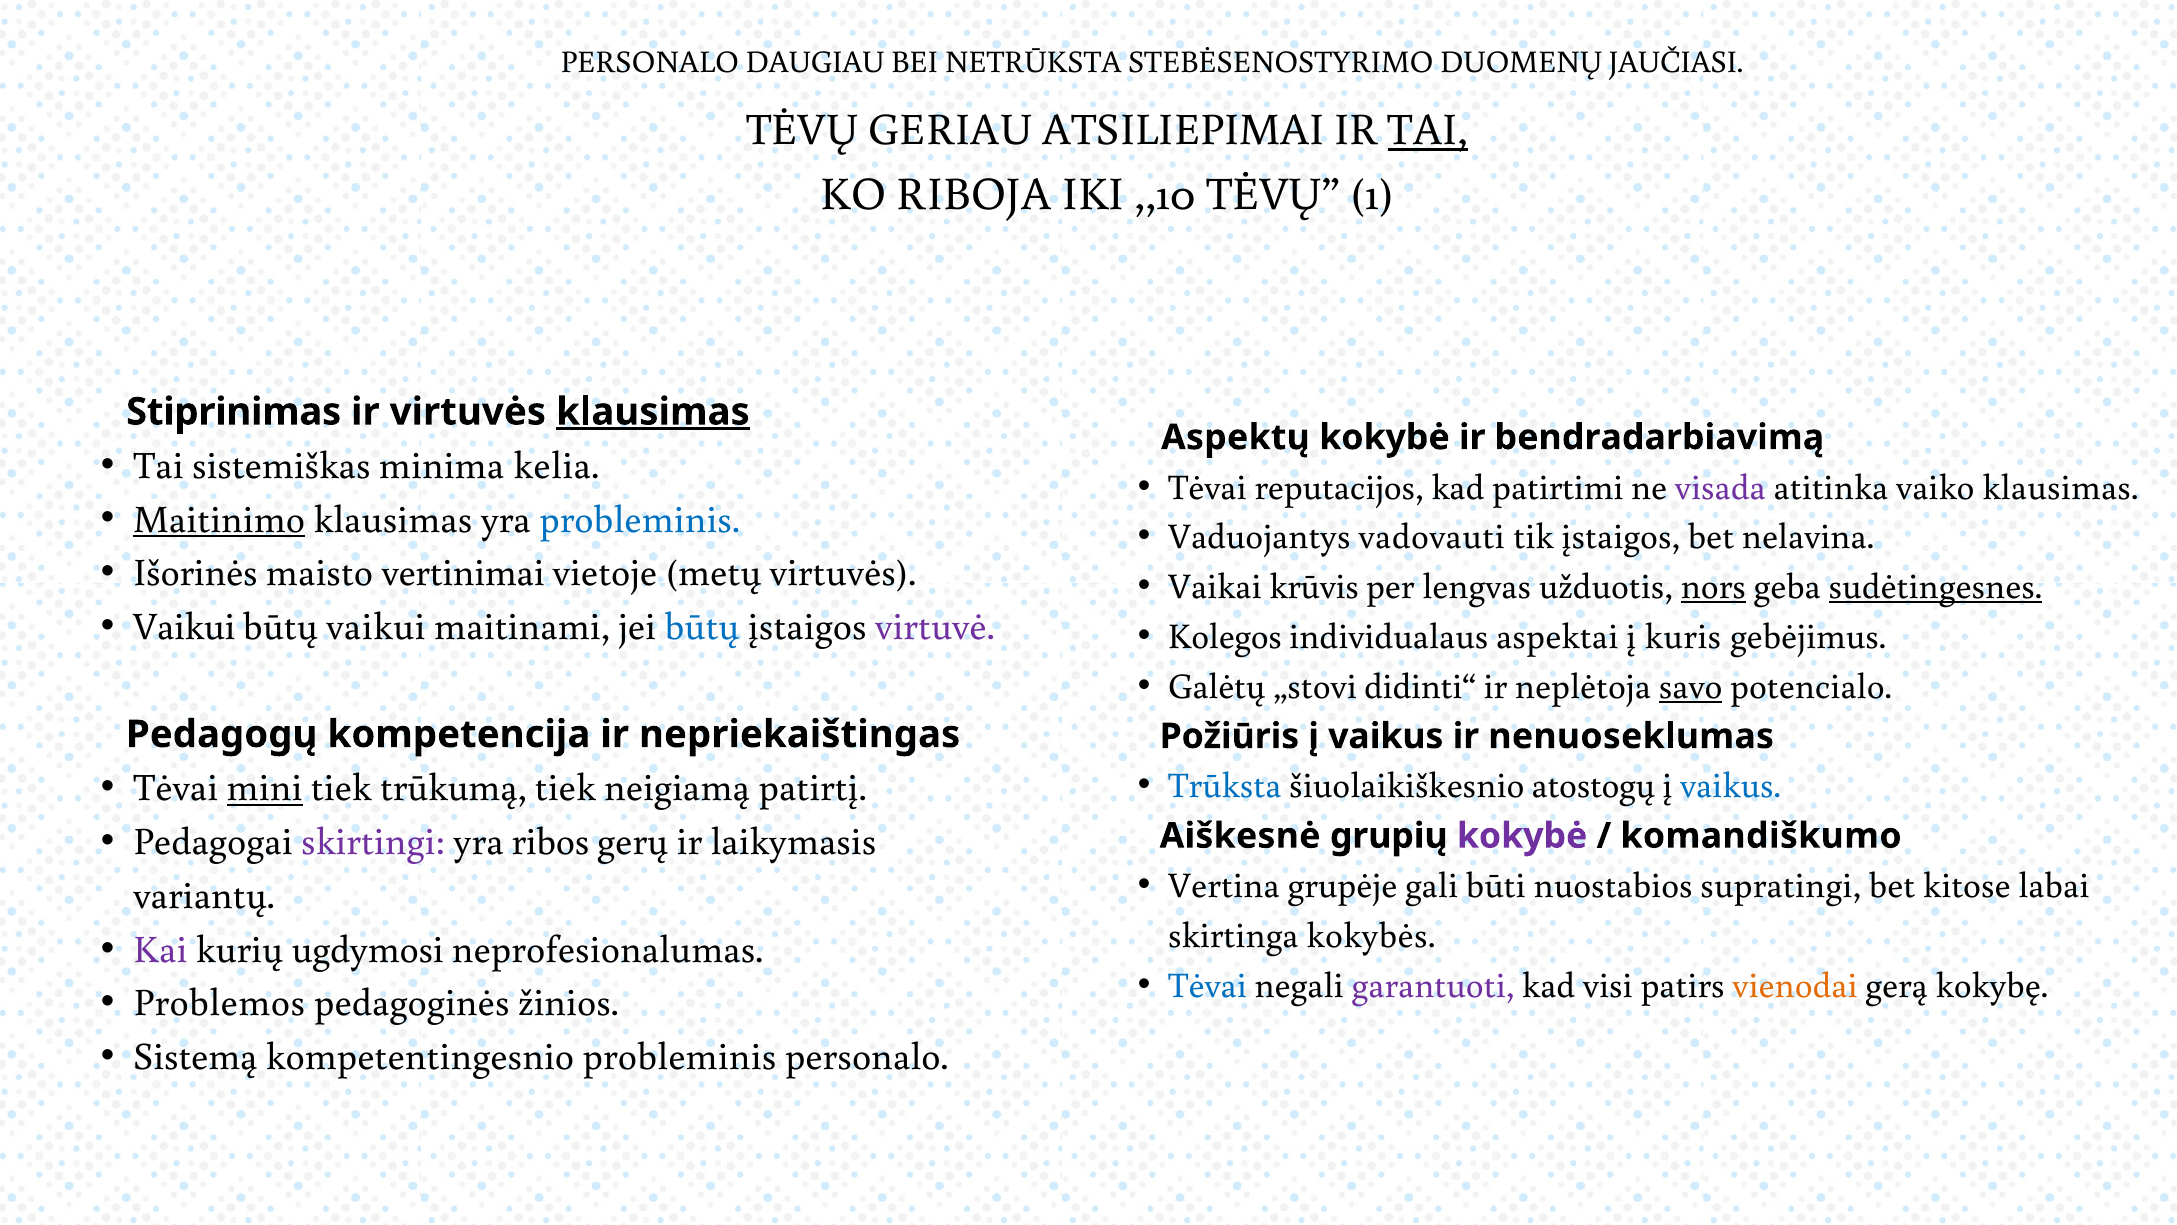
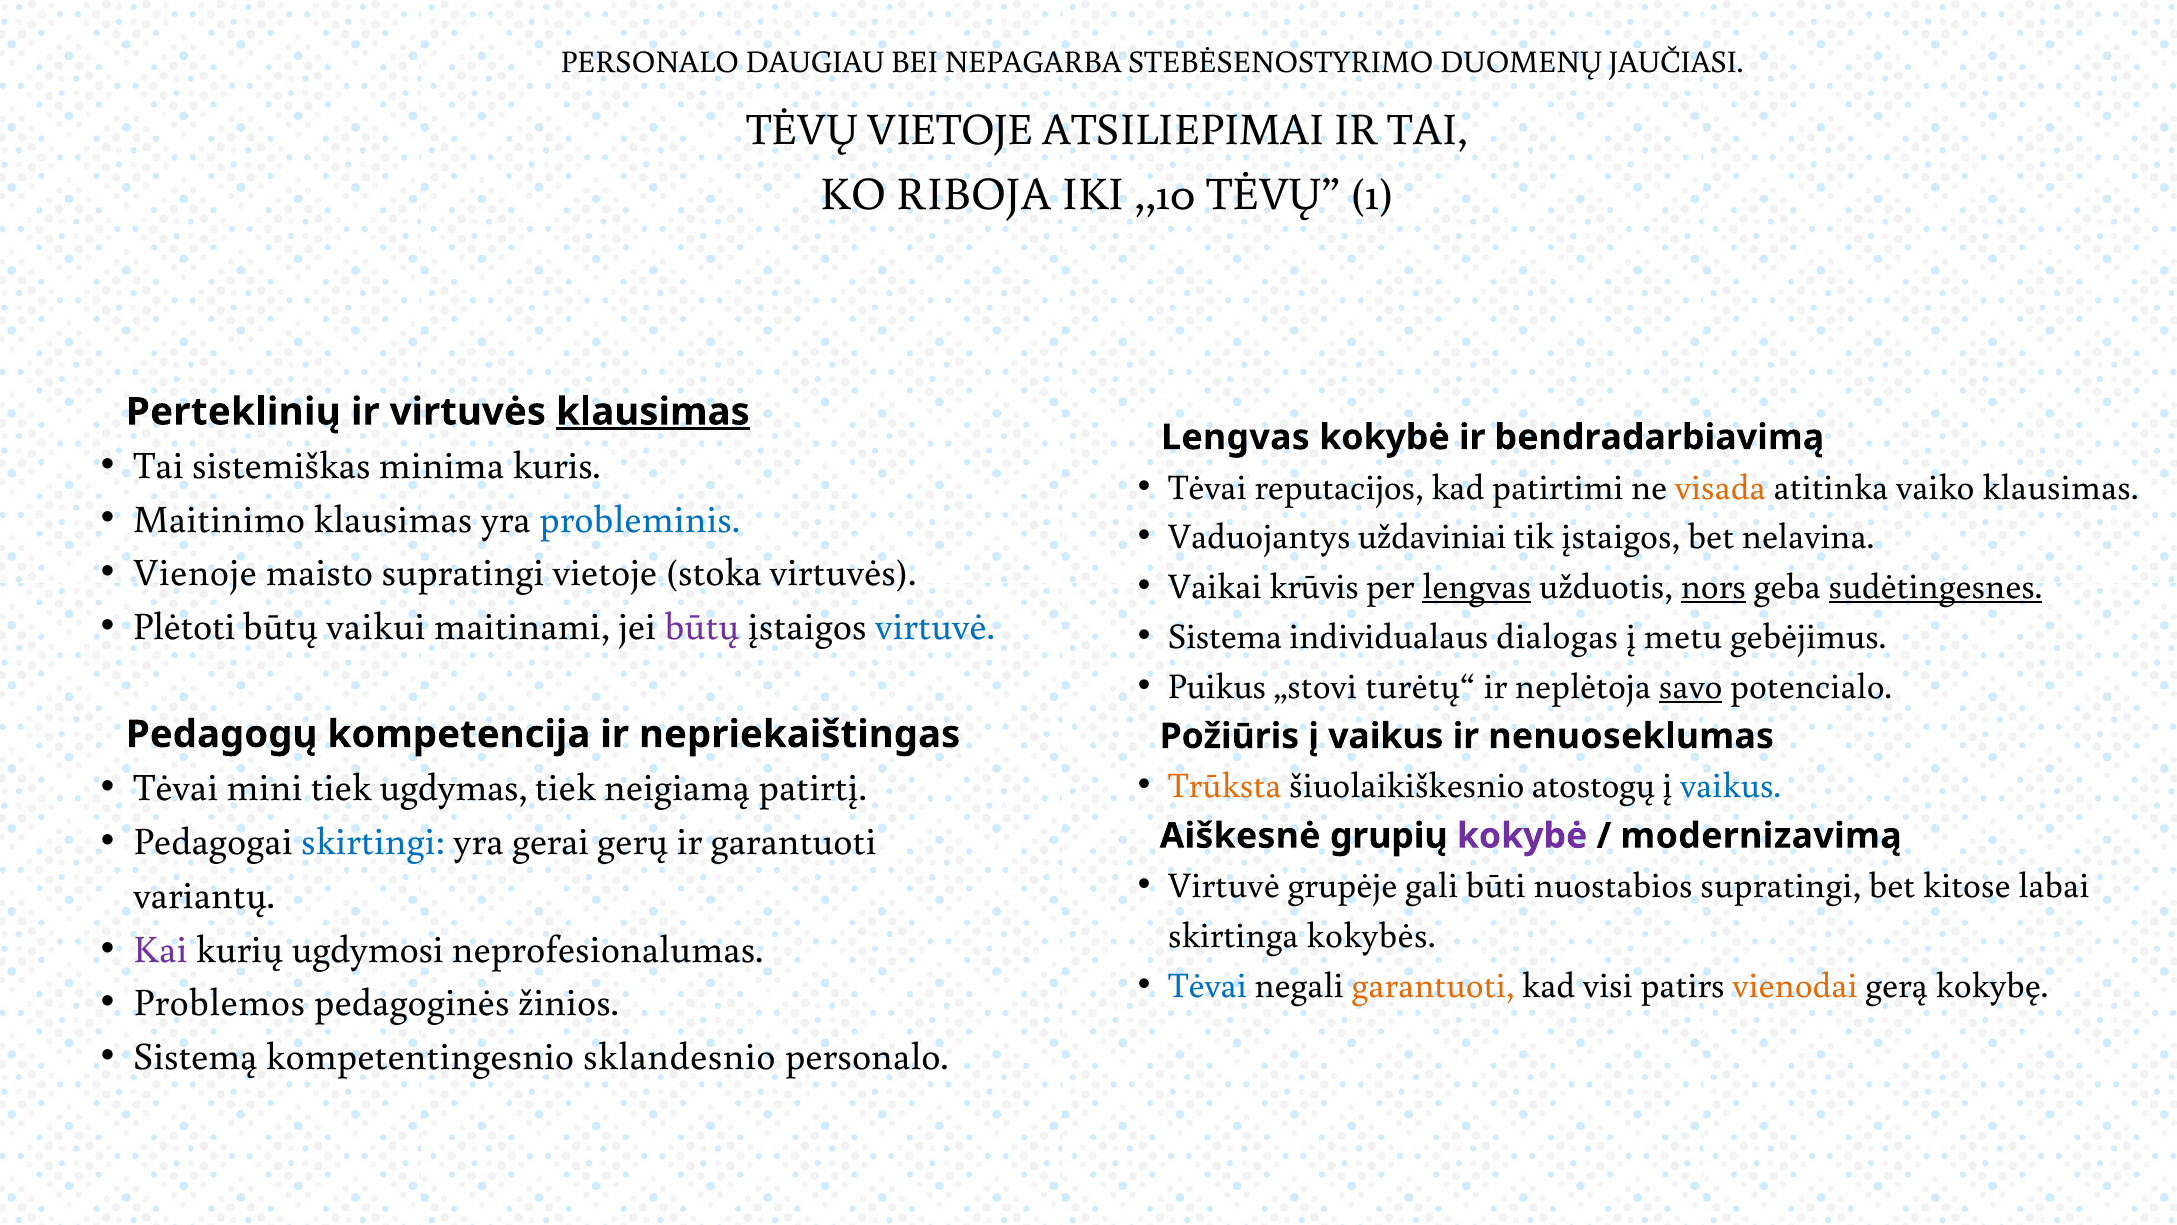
NETRŪKSTA: NETRŪKSTA -> NEPAGARBA
TĖVŲ GERIAU: GERIAU -> VIETOJE
TAI at (1428, 130) underline: present -> none
Stiprinimas: Stiprinimas -> Perteklinių
Aspektų at (1235, 437): Aspektų -> Lengvas
kelia: kelia -> kuris
visada colour: purple -> orange
Maitinimo underline: present -> none
vadovauti: vadovauti -> uždaviniai
Išorinės: Išorinės -> Vienoje
maisto vertinimai: vertinimai -> supratingi
metų: metų -> stoka
lengvas at (1477, 587) underline: none -> present
Vaikui at (184, 627): Vaikui -> Plėtoti
būtų at (702, 627) colour: blue -> purple
virtuvė at (935, 627) colour: purple -> blue
Kolegos: Kolegos -> Sistema
aspektai: aspektai -> dialogas
kuris: kuris -> metu
Galėtų: Galėtų -> Puikus
didinti“: didinti“ -> turėtų“
Trūksta colour: blue -> orange
mini underline: present -> none
trūkumą: trūkumą -> ugdymas
komandiškumo: komandiškumo -> modernizavimą
skirtingi colour: purple -> blue
ribos: ribos -> gerai
ir laikymasis: laikymasis -> garantuoti
Vertina at (1224, 885): Vertina -> Virtuvė
garantuoti at (1433, 985) colour: purple -> orange
kompetentingesnio probleminis: probleminis -> sklandesnio
